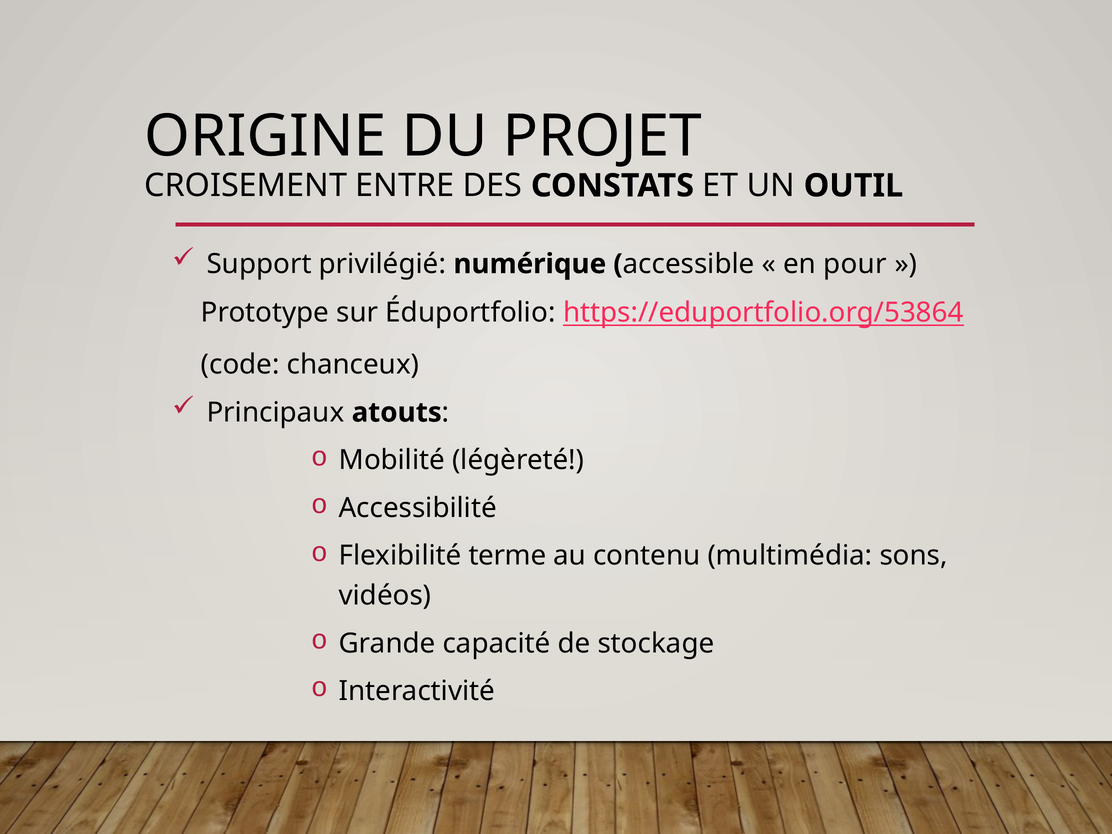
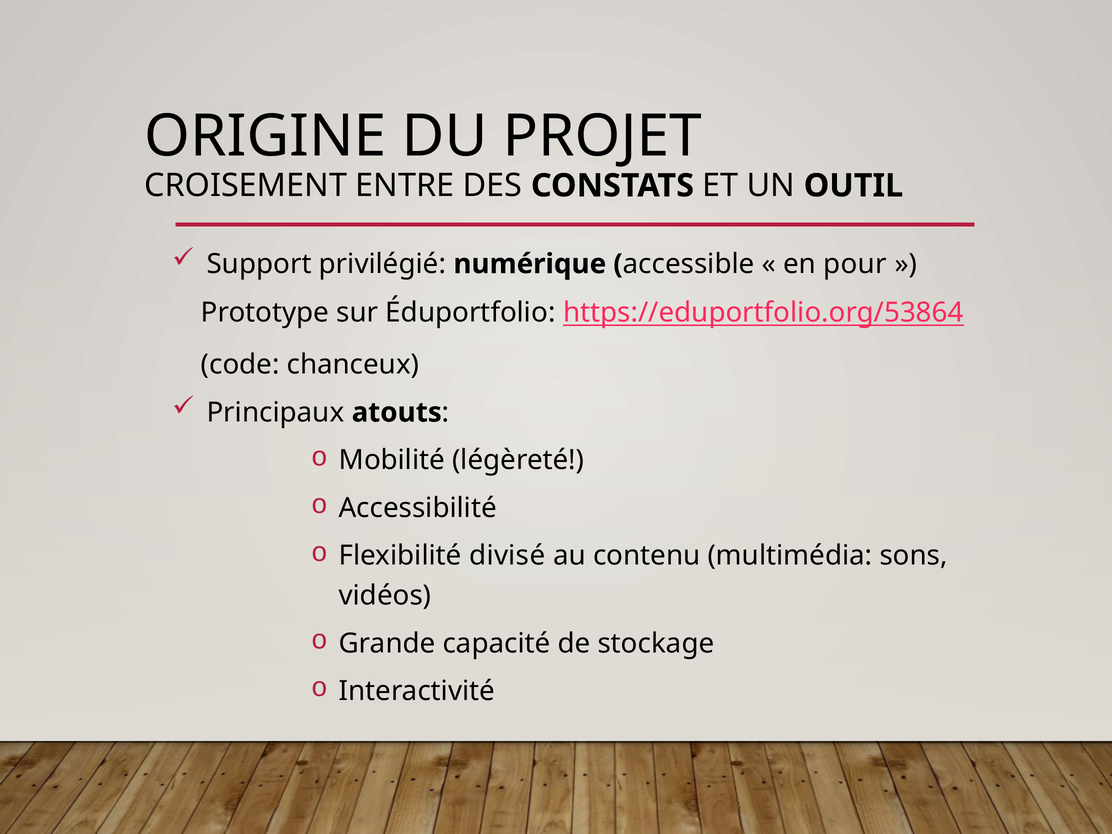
terme: terme -> divisé
